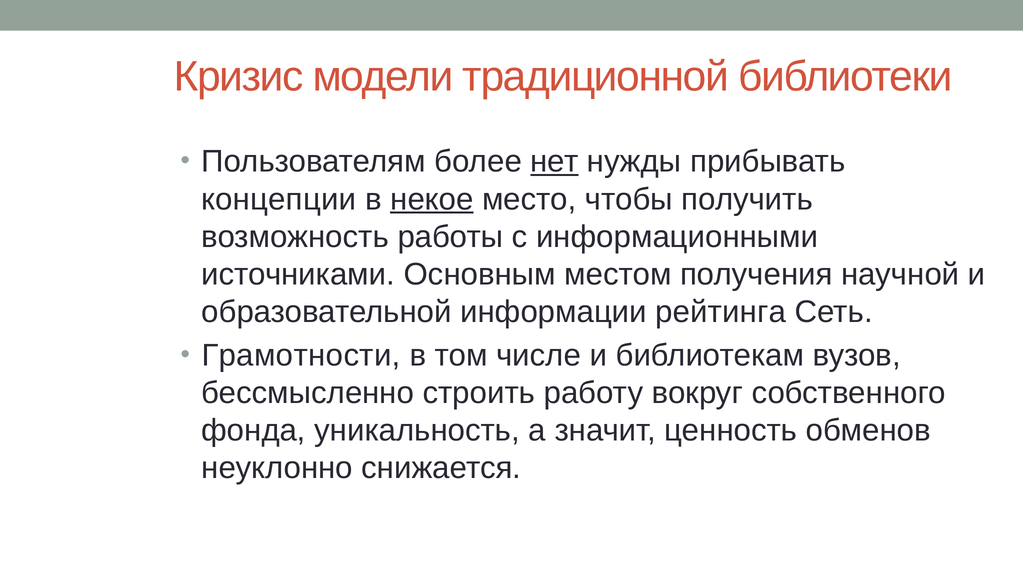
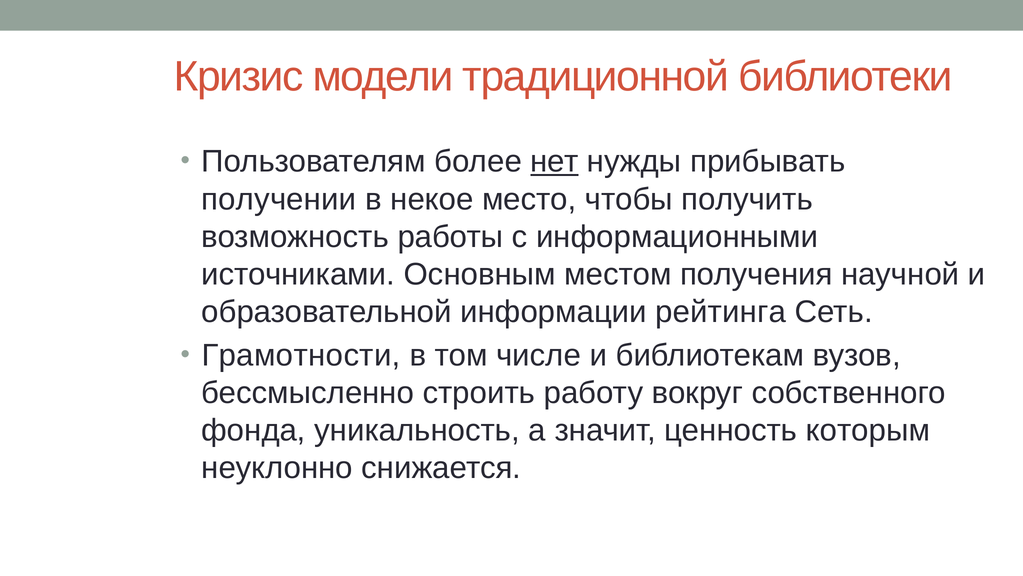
концепции: концепции -> получении
некое underline: present -> none
обменов: обменов -> которым
